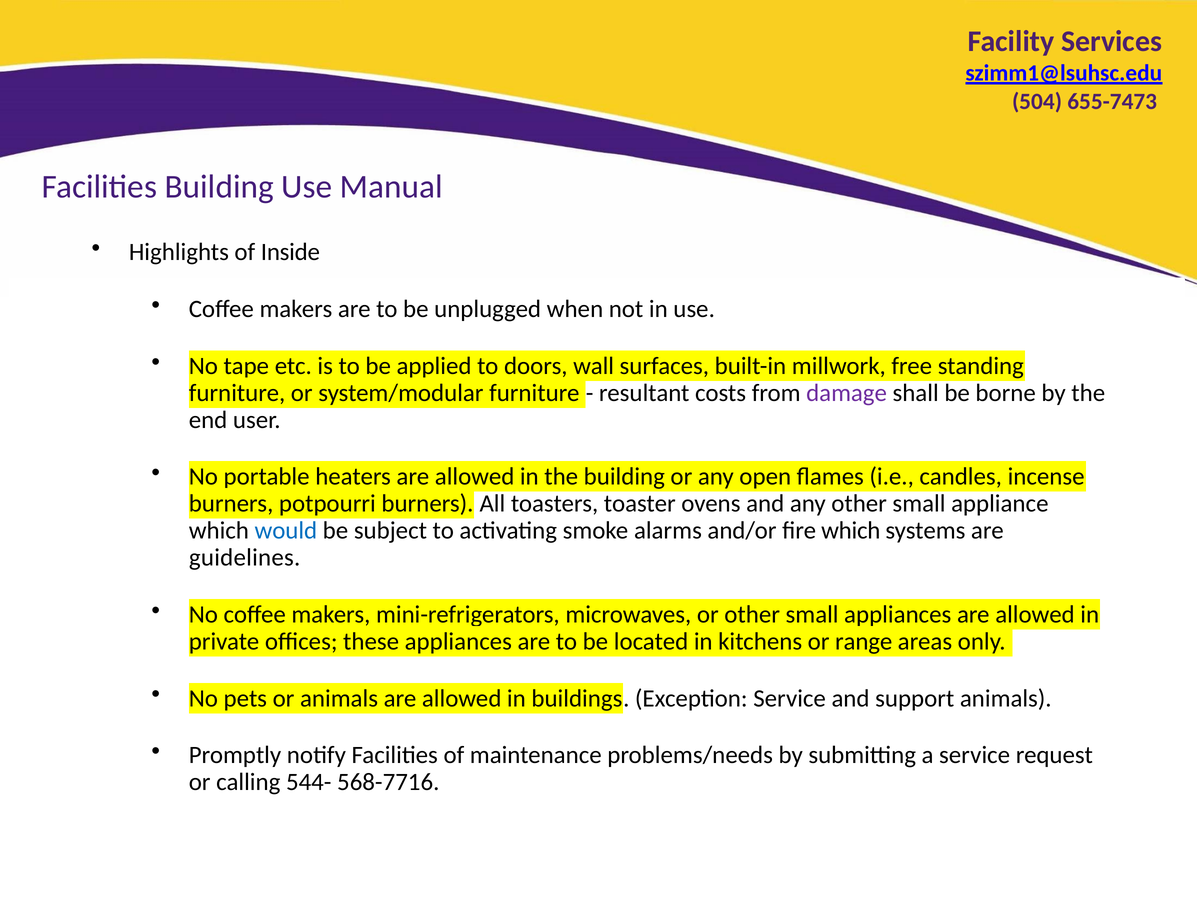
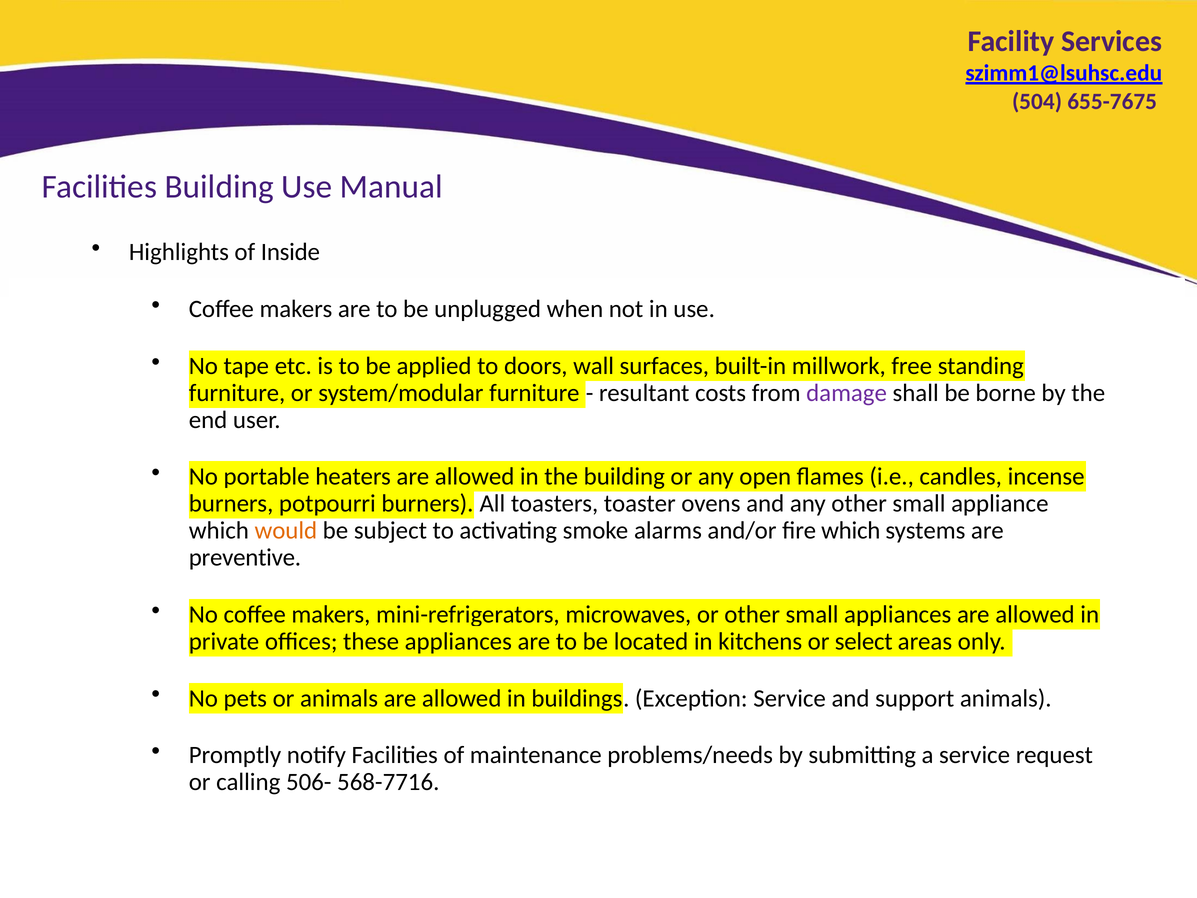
655-7473: 655-7473 -> 655-7675
would colour: blue -> orange
guidelines: guidelines -> preventive
range: range -> select
544-: 544- -> 506-
